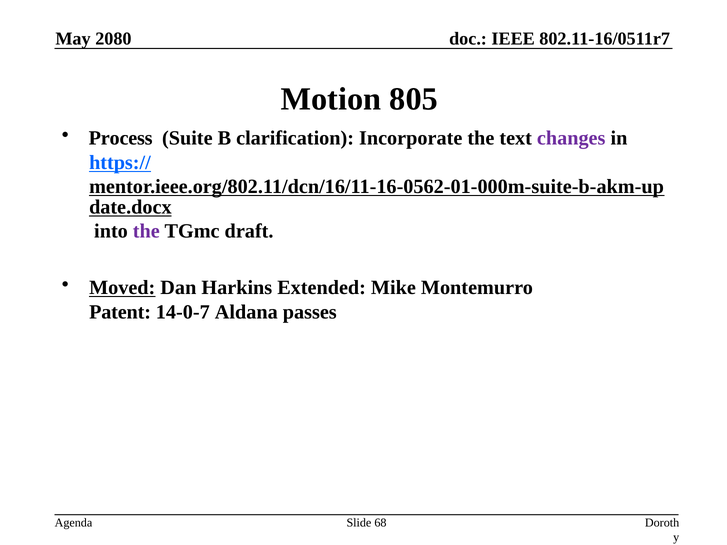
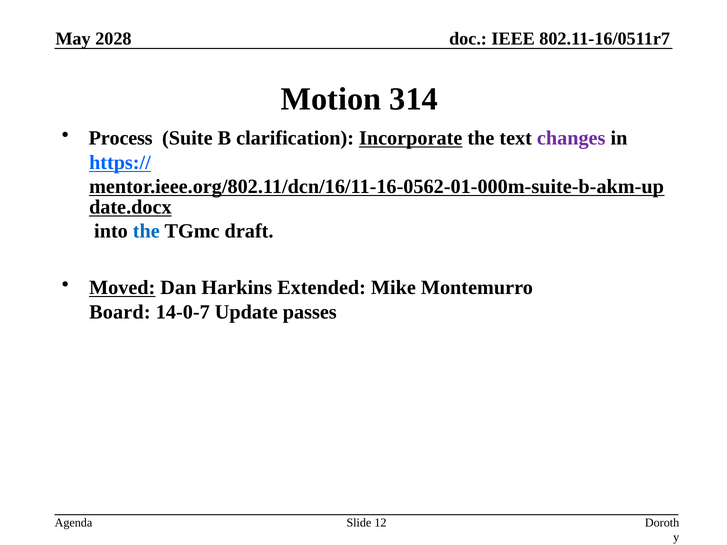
2080: 2080 -> 2028
805: 805 -> 314
Incorporate underline: none -> present
the at (146, 231) colour: purple -> blue
Patent: Patent -> Board
Aldana: Aldana -> Update
68: 68 -> 12
